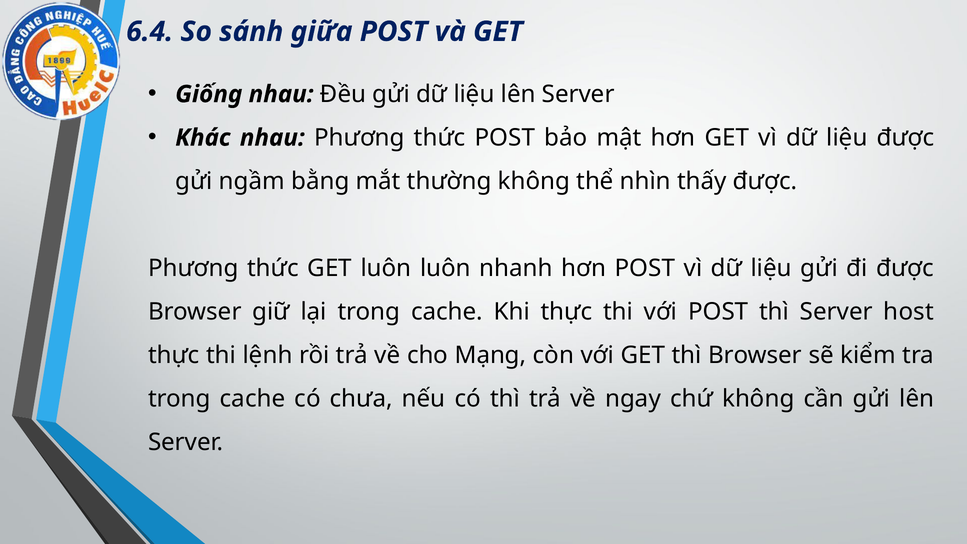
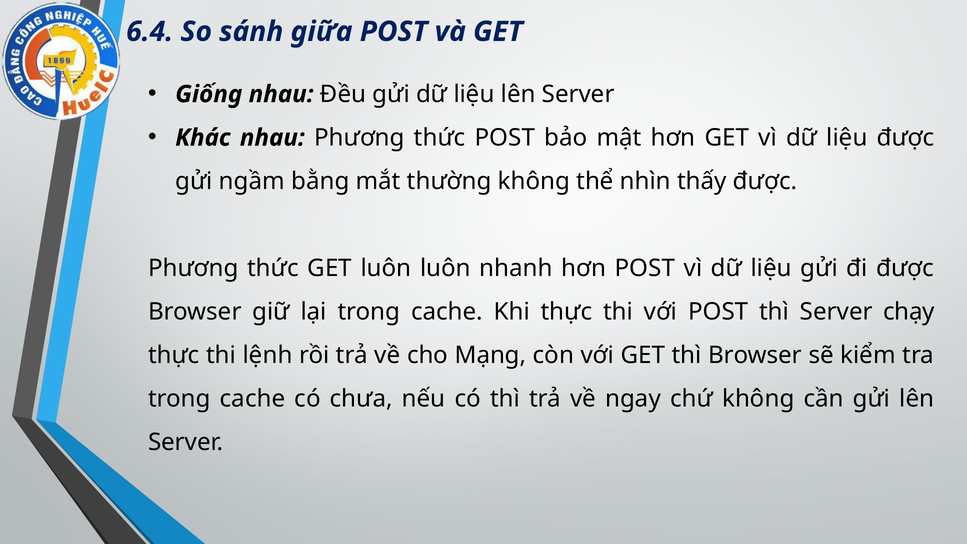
host: host -> chạy
